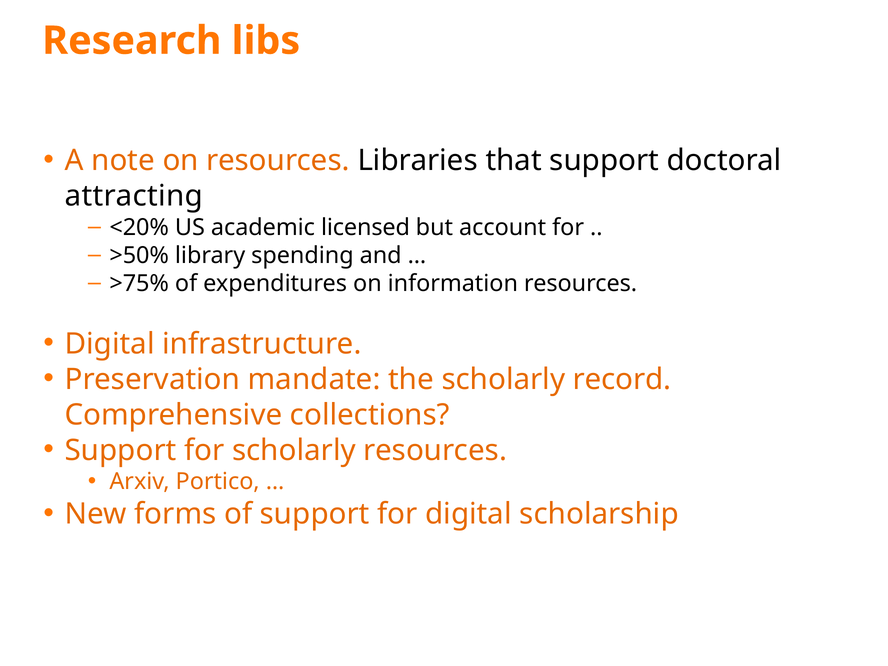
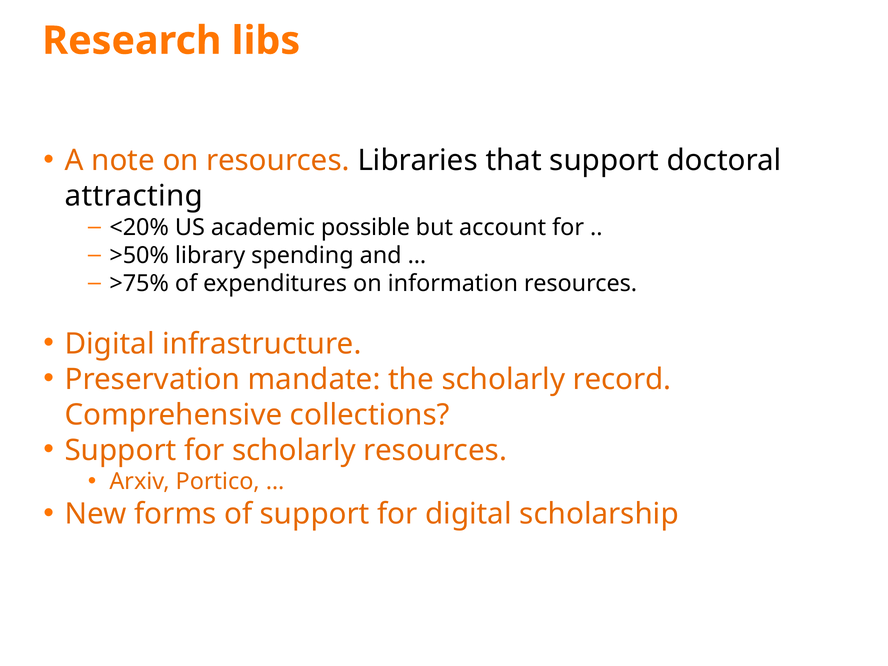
licensed: licensed -> possible
